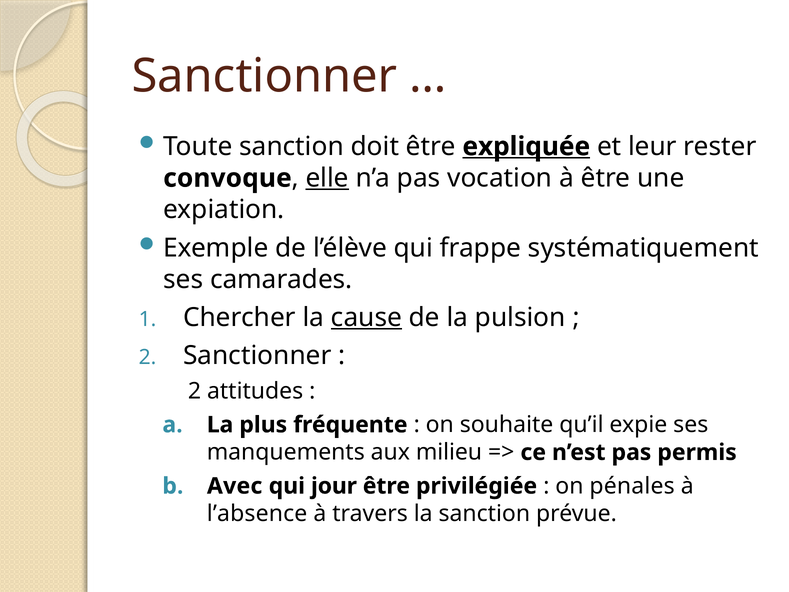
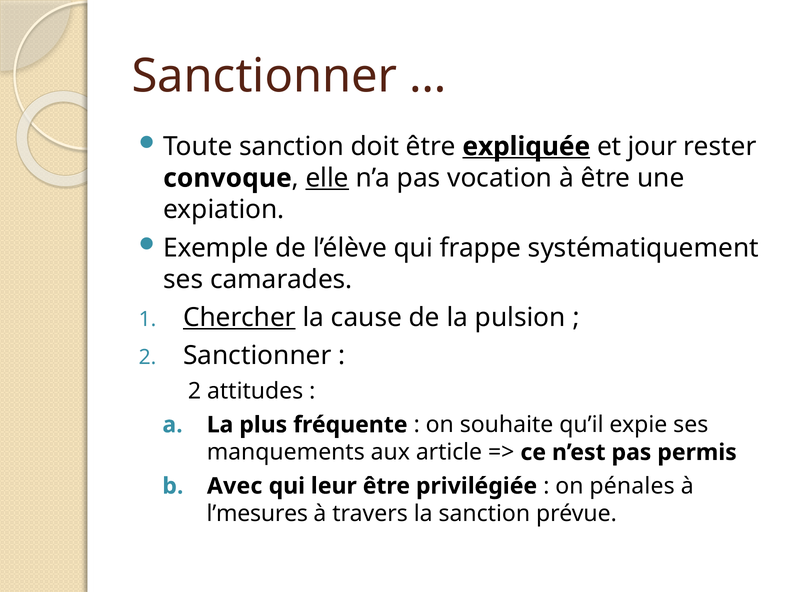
leur: leur -> jour
Chercher underline: none -> present
cause underline: present -> none
milieu: milieu -> article
jour: jour -> leur
l’absence: l’absence -> l’mesures
